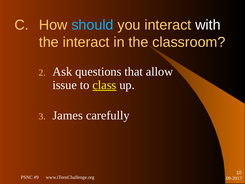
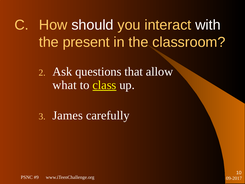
should colour: light blue -> white
the interact: interact -> present
issue: issue -> what
